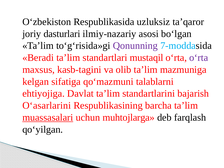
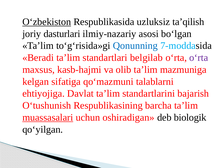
O‘zbekiston underline: none -> present
ta’qaror: ta’qaror -> ta’qilish
Qonunning colour: purple -> blue
mustaqil: mustaqil -> belgilab
kasb-tagini: kasb-tagini -> kasb-hajmi
O‘asarlarini: O‘asarlarini -> O‘tushunish
muhtojlarga: muhtojlarga -> oshiradigan
farqlash: farqlash -> biologik
